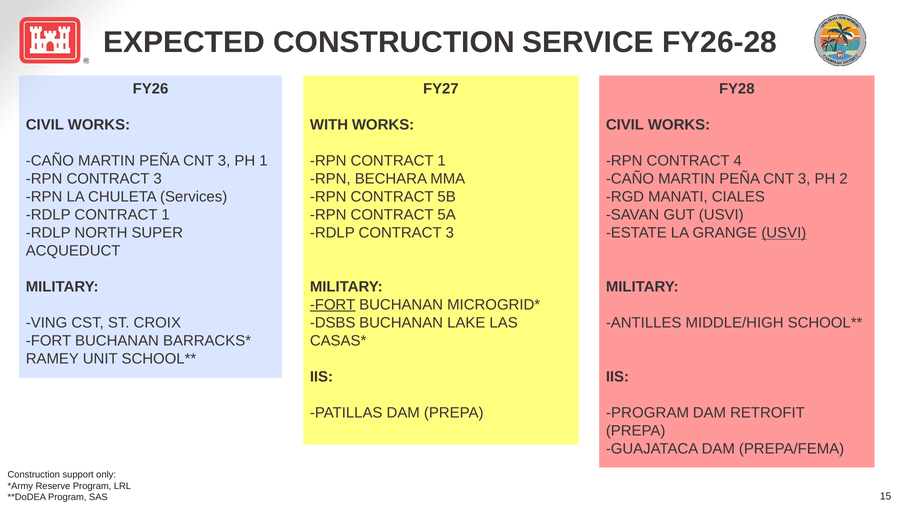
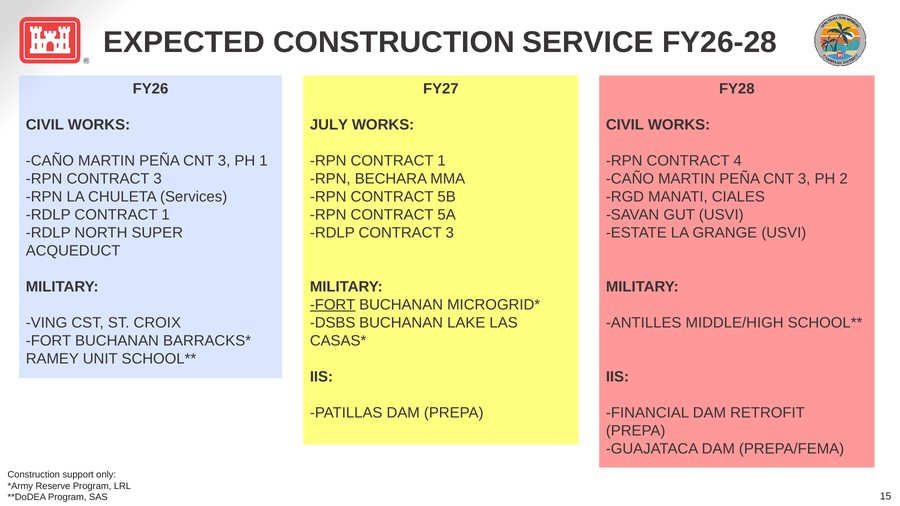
WITH: WITH -> JULY
USVI at (784, 233) underline: present -> none
PROGRAM at (647, 413): PROGRAM -> FINANCIAL
